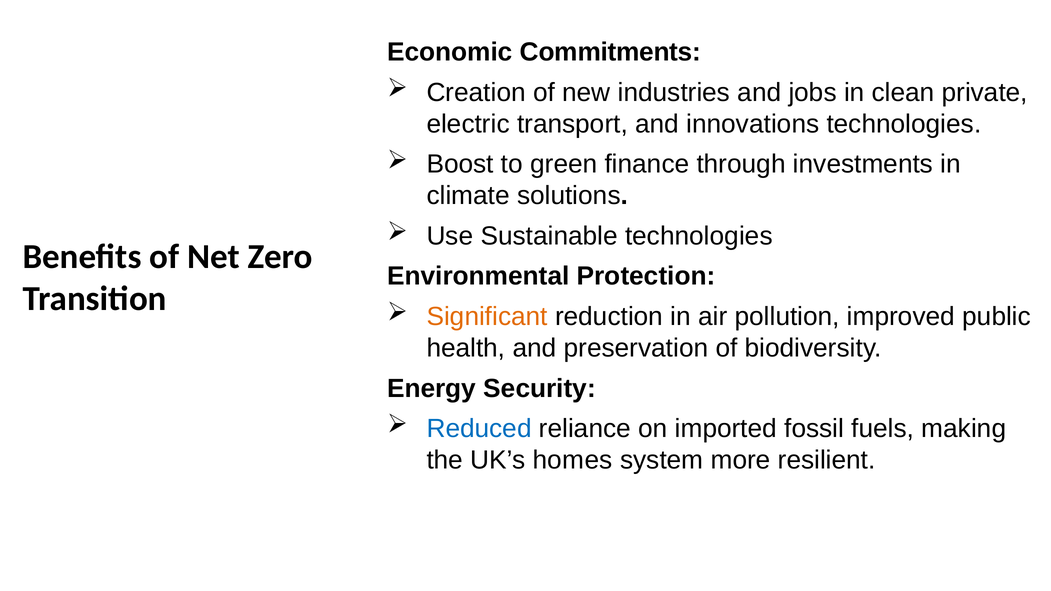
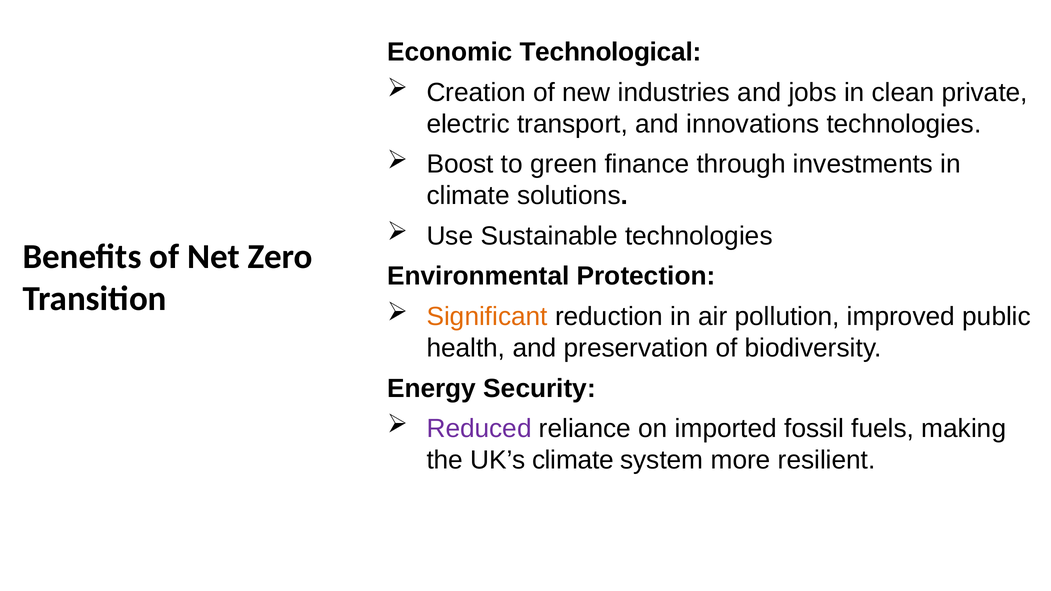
Commitments: Commitments -> Technological
Reduced colour: blue -> purple
UK’s homes: homes -> climate
